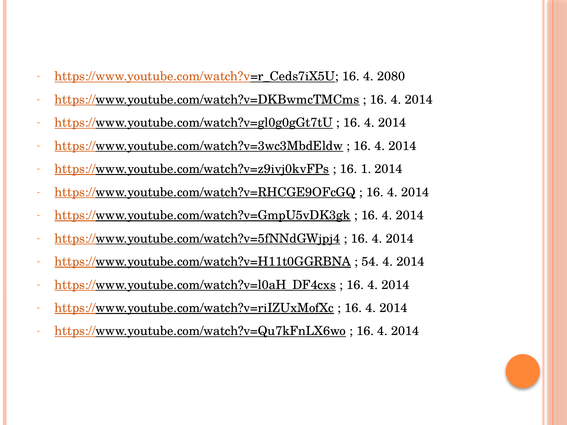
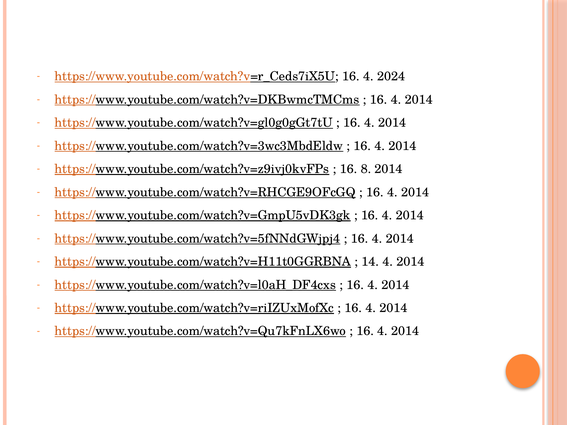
2080: 2080 -> 2024
1: 1 -> 8
54: 54 -> 14
